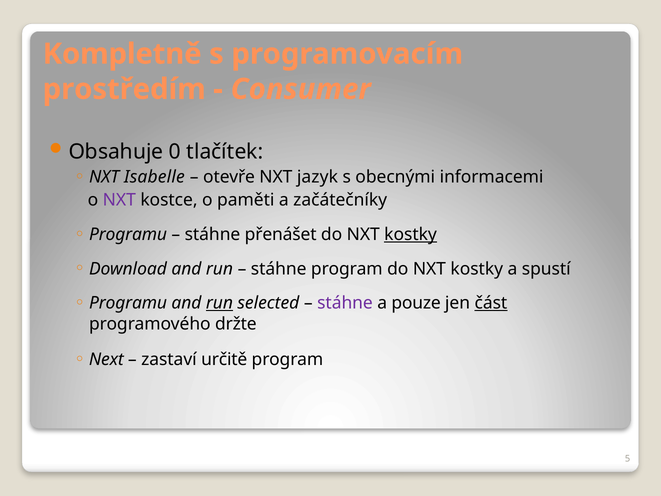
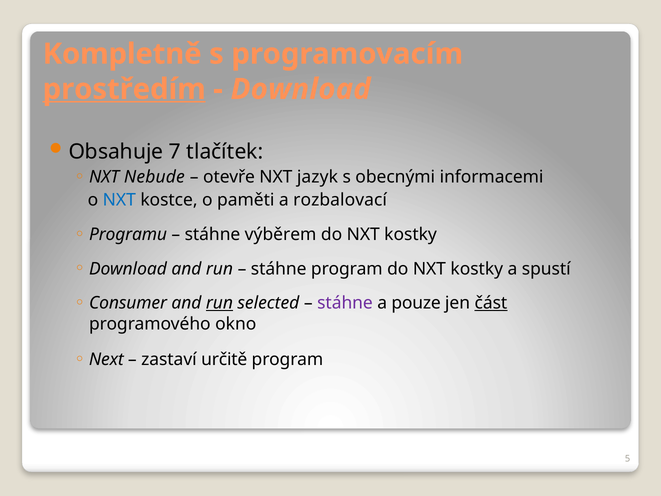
prostředím underline: none -> present
Consumer at (301, 89): Consumer -> Download
0: 0 -> 7
Isabelle: Isabelle -> Nebude
NXT at (119, 200) colour: purple -> blue
začátečníky: začátečníky -> rozbalovací
přenášet: přenášet -> výběrem
kostky at (411, 234) underline: present -> none
Programu at (128, 303): Programu -> Consumer
držte: držte -> okno
